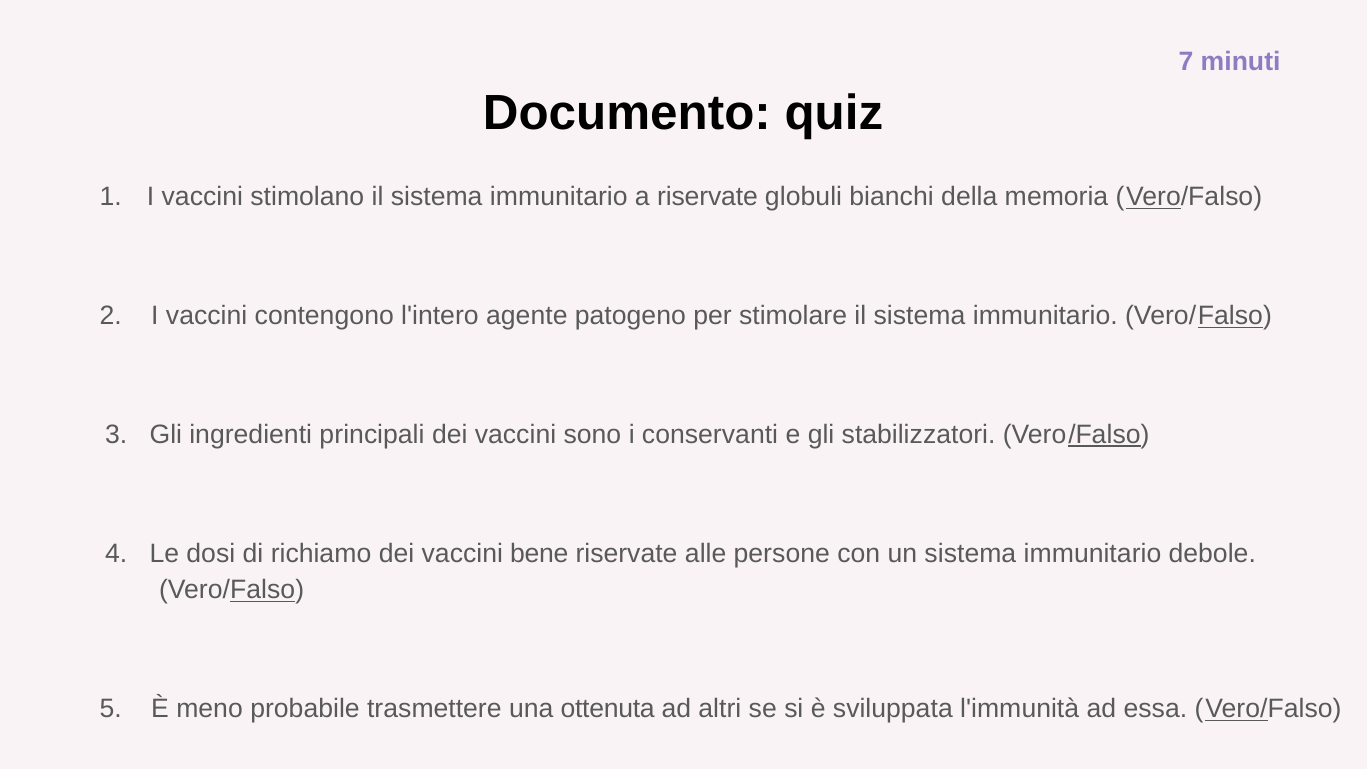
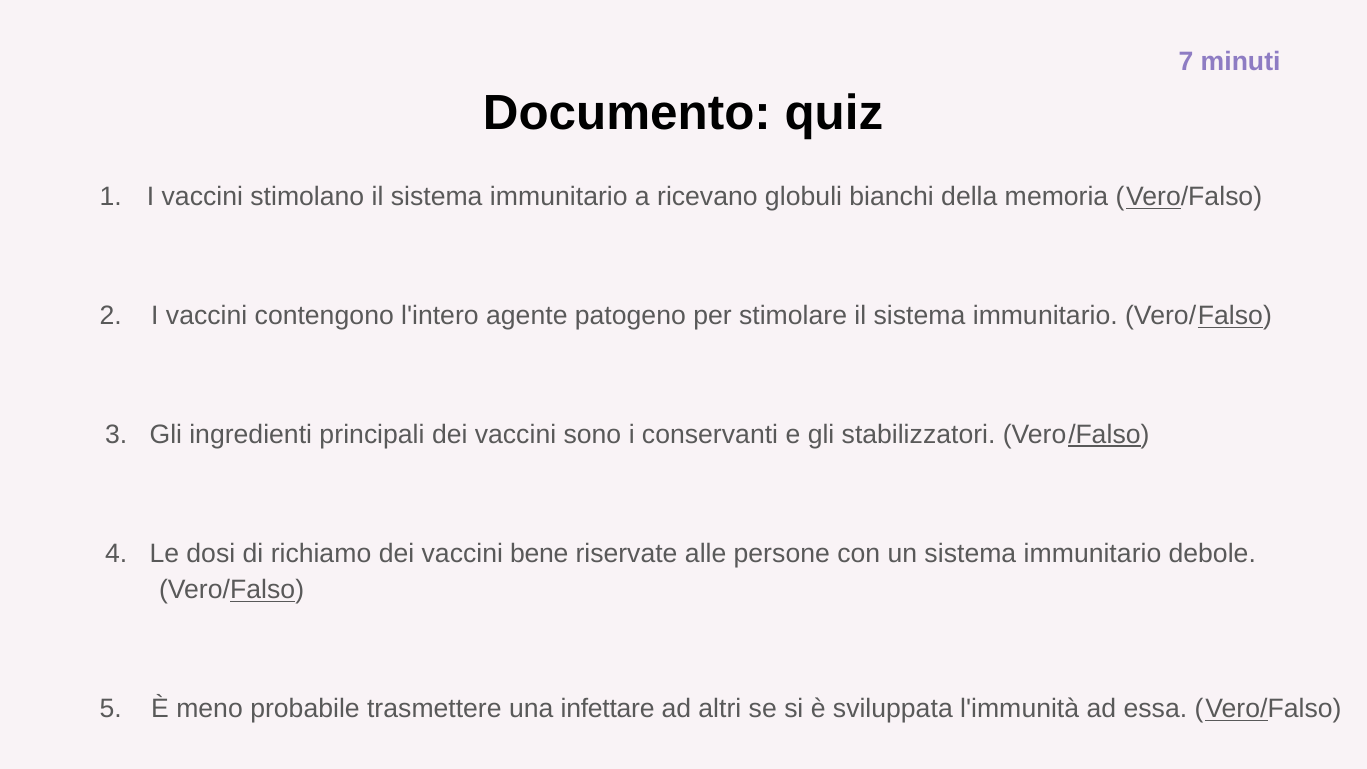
a riservate: riservate -> ricevano
ottenuta: ottenuta -> infettare
